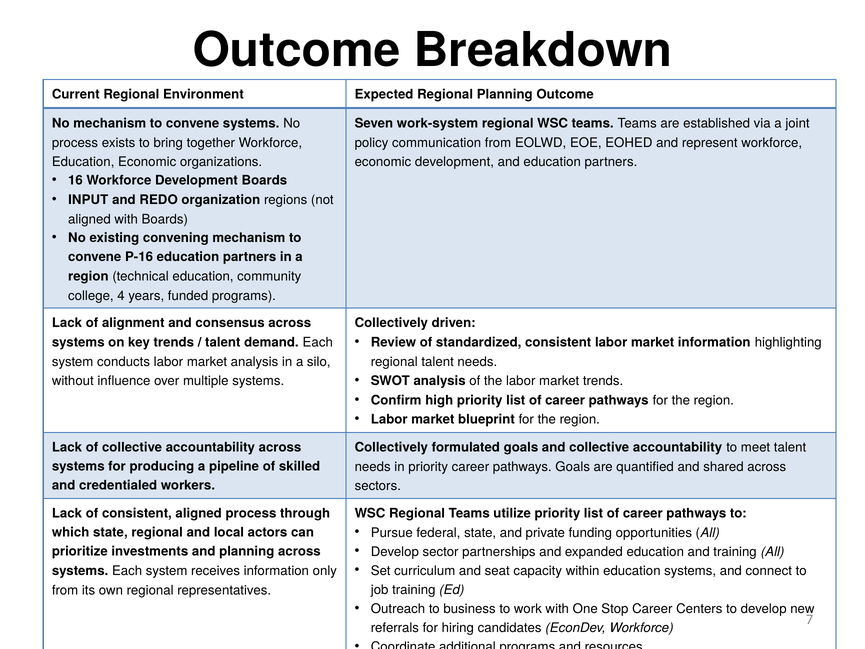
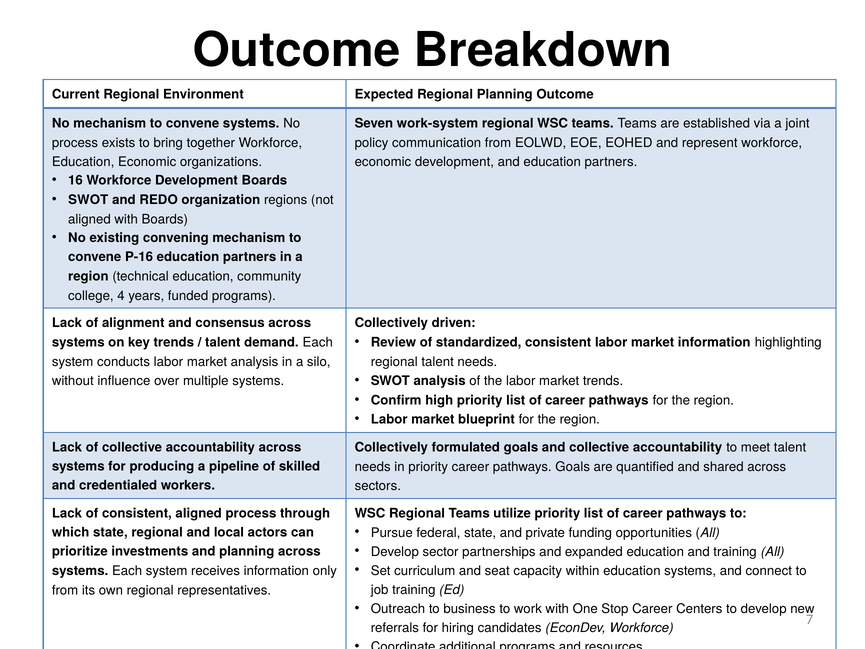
INPUT at (88, 200): INPUT -> SWOT
